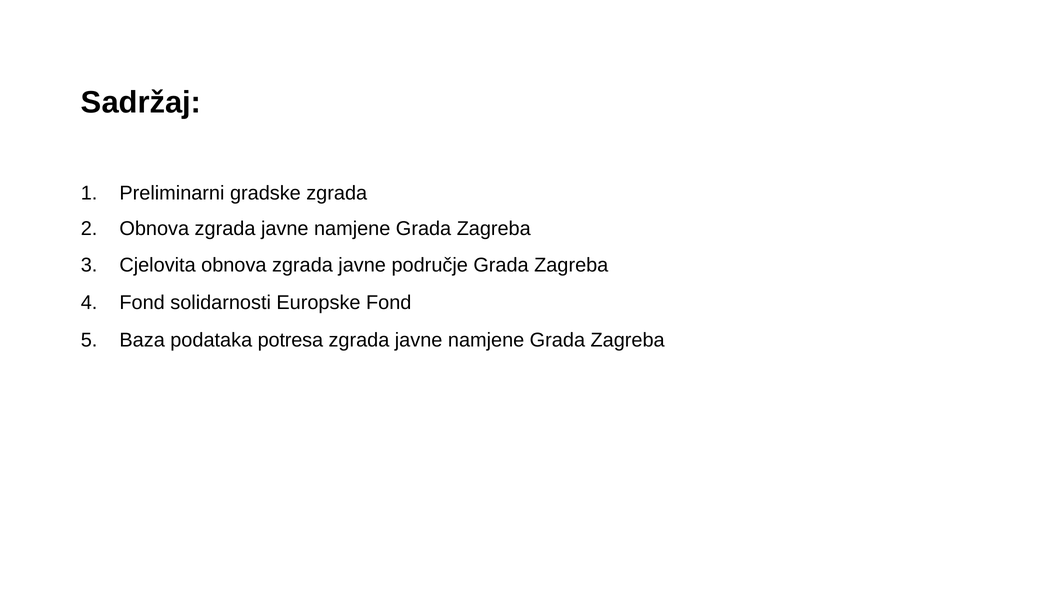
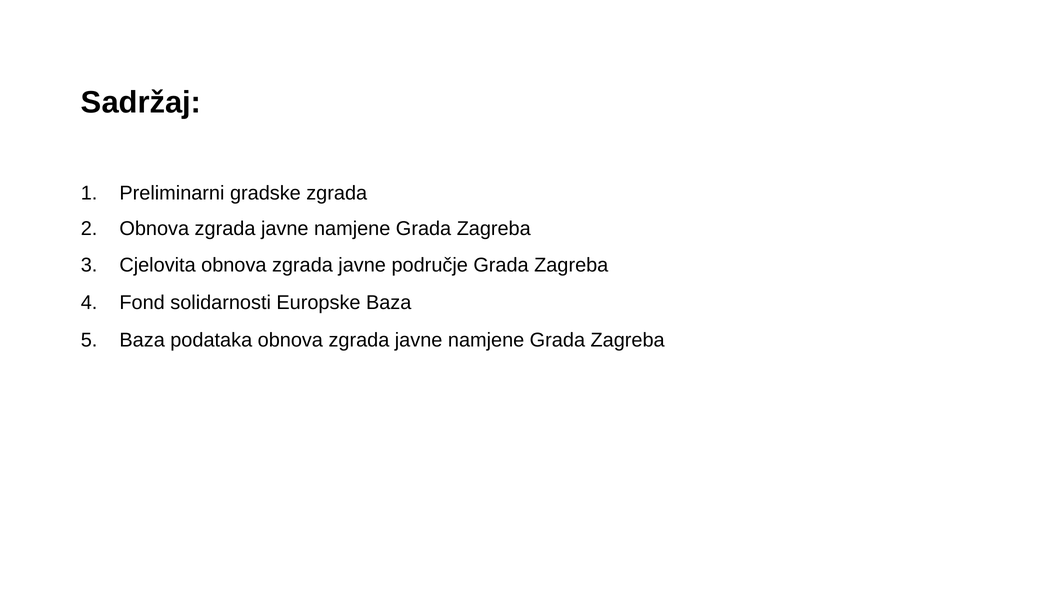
Europske Fond: Fond -> Baza
podataka potresa: potresa -> obnova
